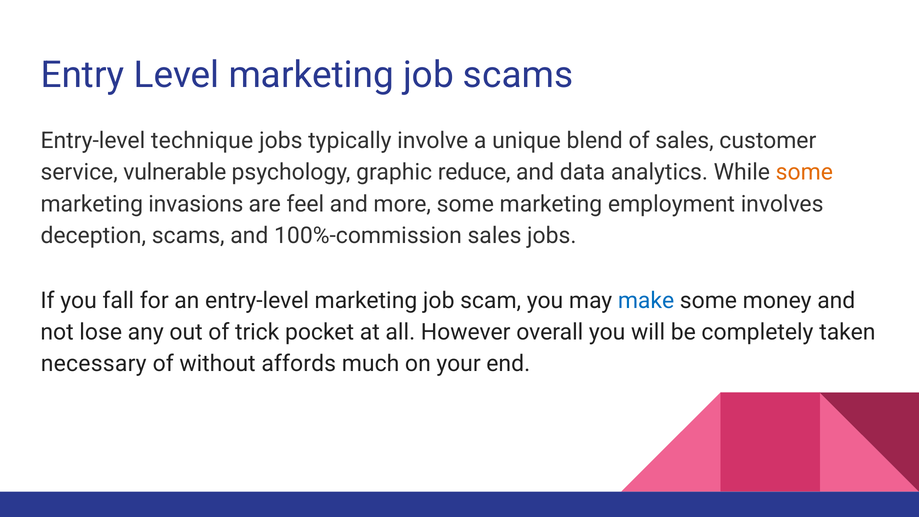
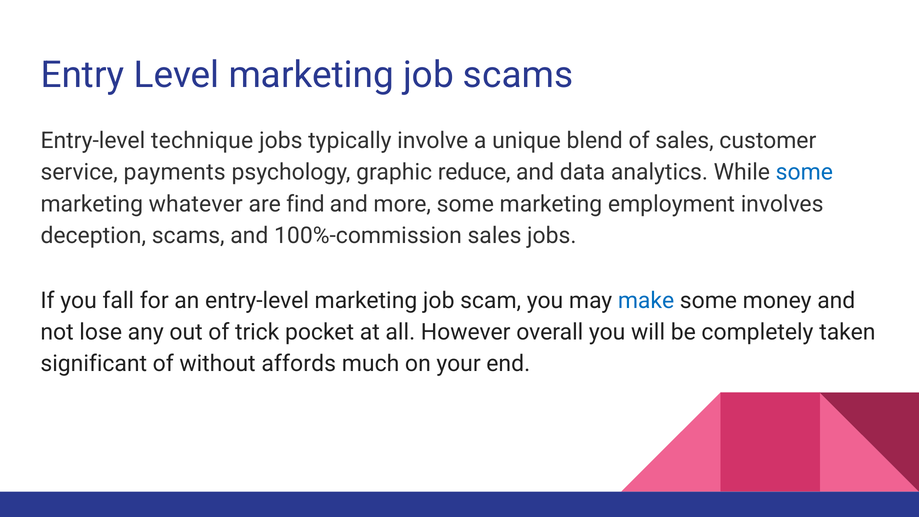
vulnerable: vulnerable -> payments
some at (804, 172) colour: orange -> blue
invasions: invasions -> whatever
feel: feel -> find
necessary: necessary -> significant
